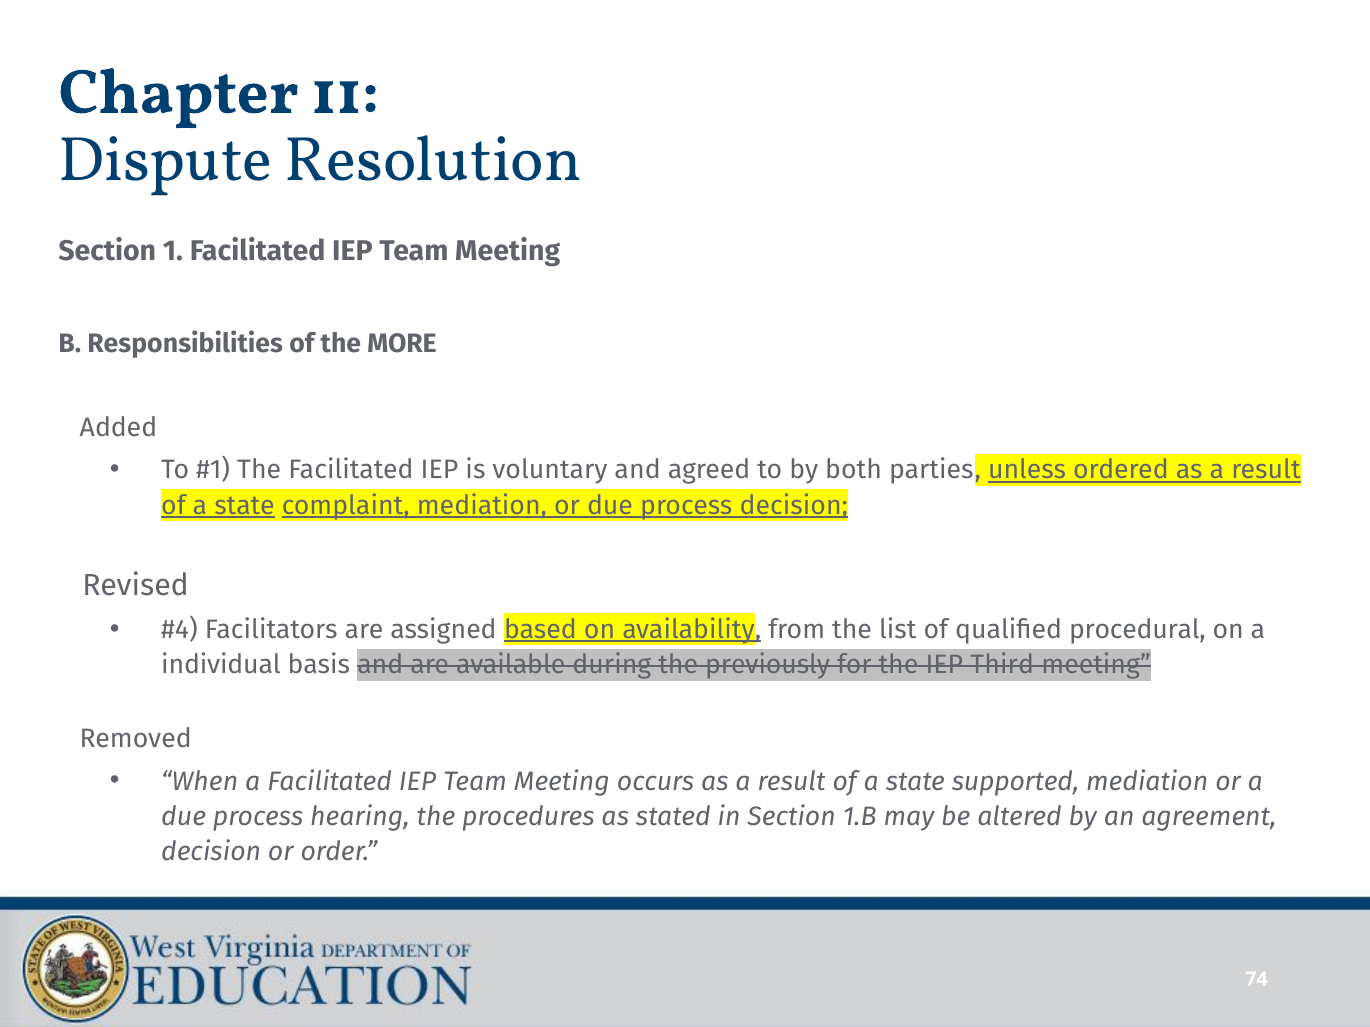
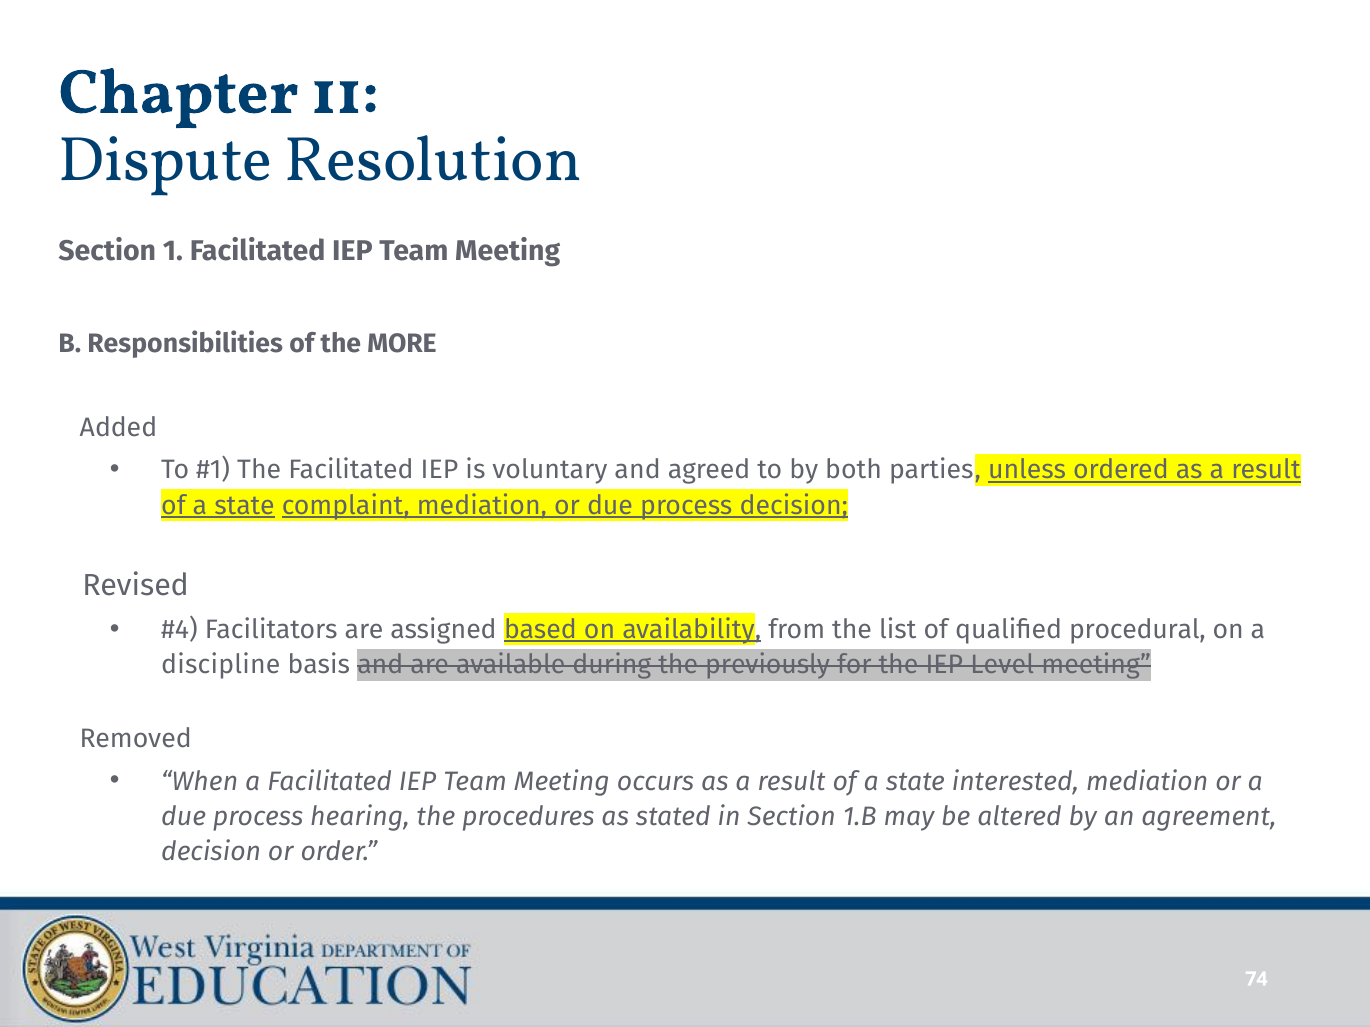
individual: individual -> discipline
Third: Third -> Level
supported: supported -> interested
